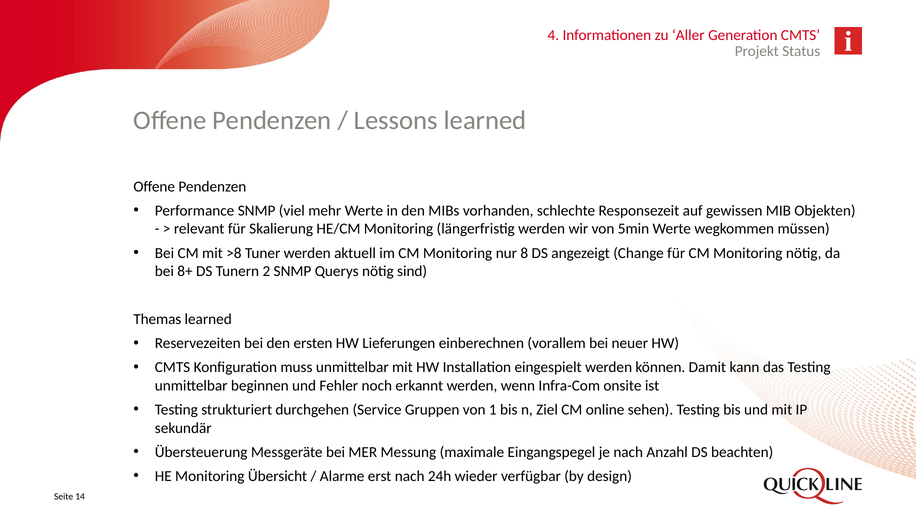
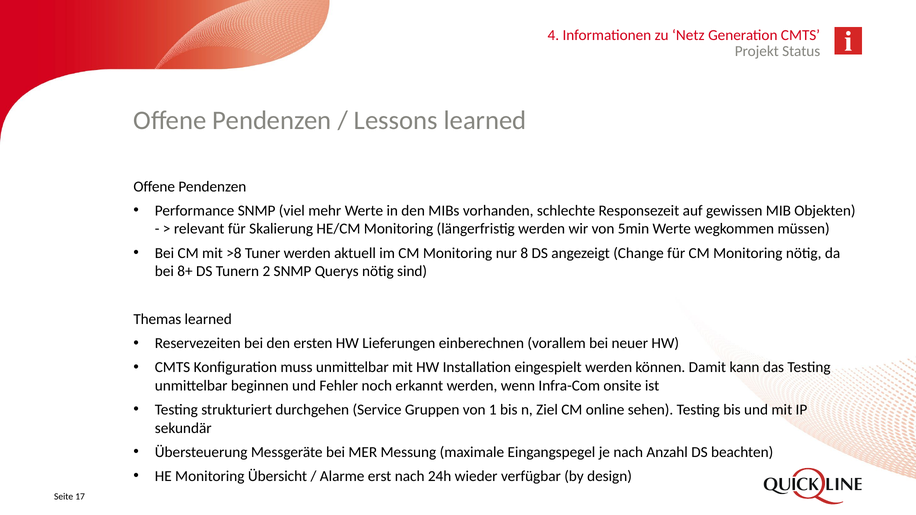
Aller: Aller -> Netz
14: 14 -> 17
